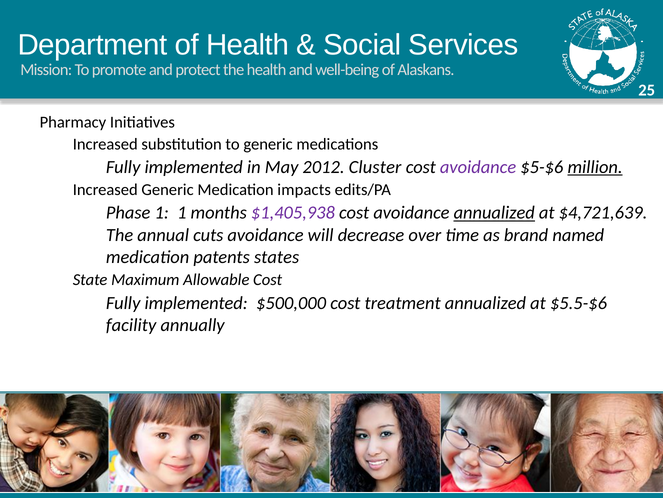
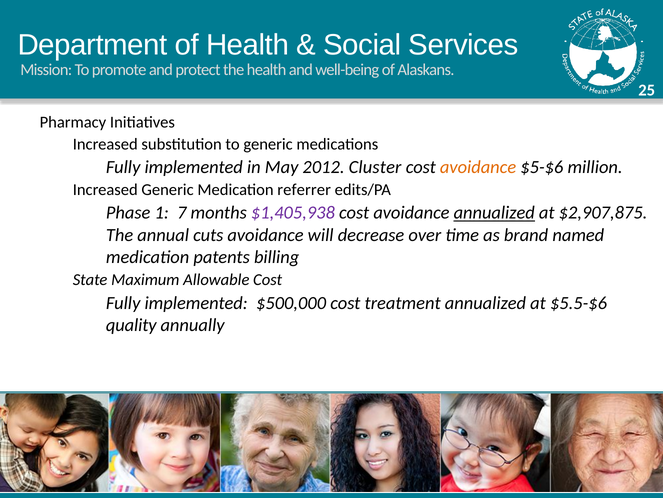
avoidance at (478, 167) colour: purple -> orange
million underline: present -> none
impacts: impacts -> referrer
1 1: 1 -> 7
$4,721,639: $4,721,639 -> $2,907,875
states: states -> billing
facility: facility -> quality
